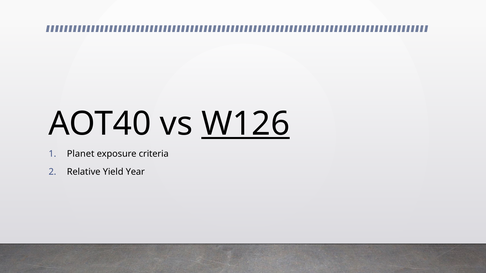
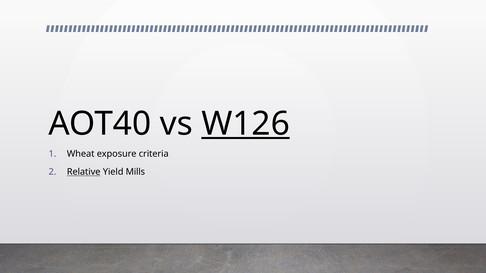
Planet: Planet -> Wheat
Relative underline: none -> present
Year: Year -> Mills
